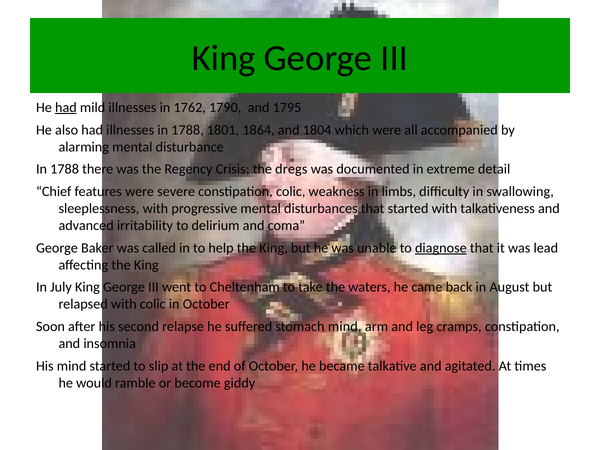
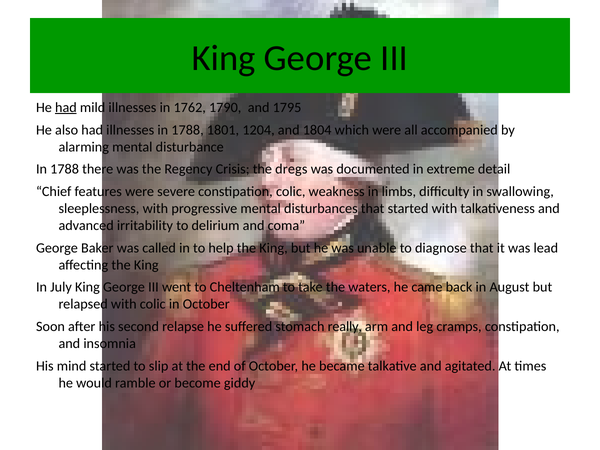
1864: 1864 -> 1204
diagnose underline: present -> none
stomach mind: mind -> really
